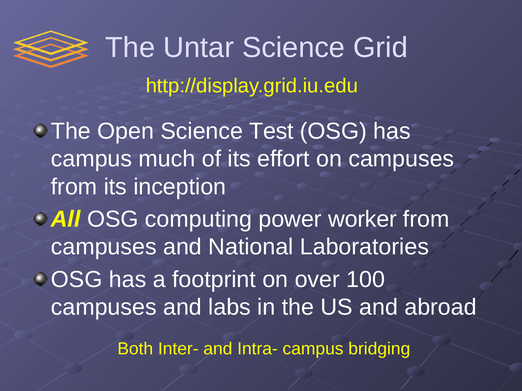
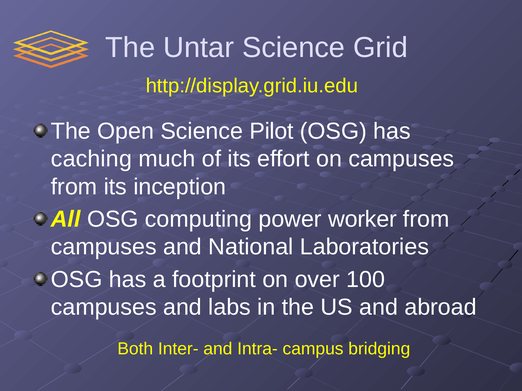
Test: Test -> Pilot
campus at (92, 159): campus -> caching
